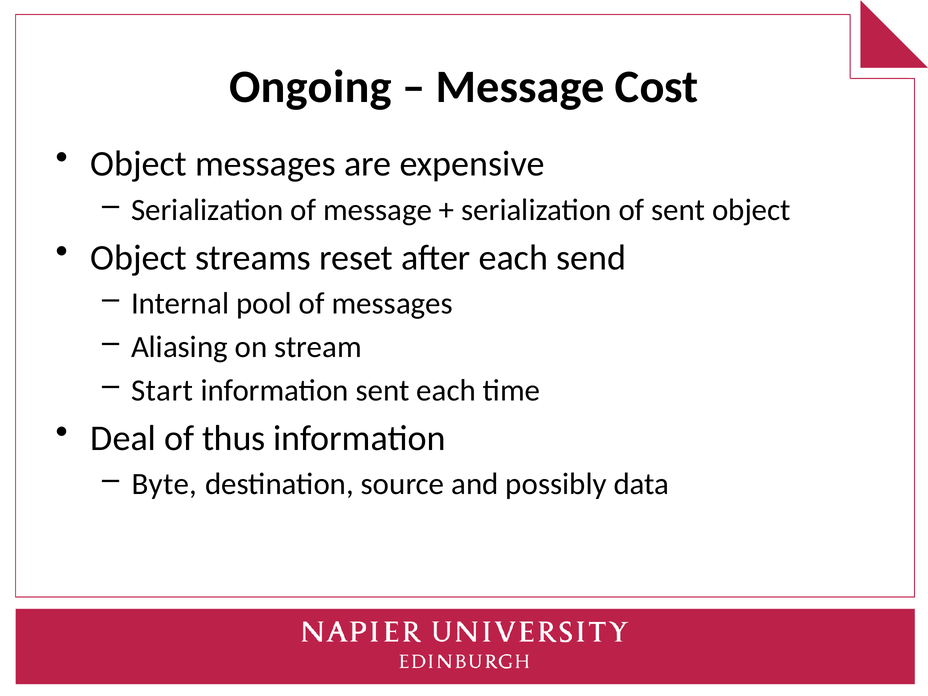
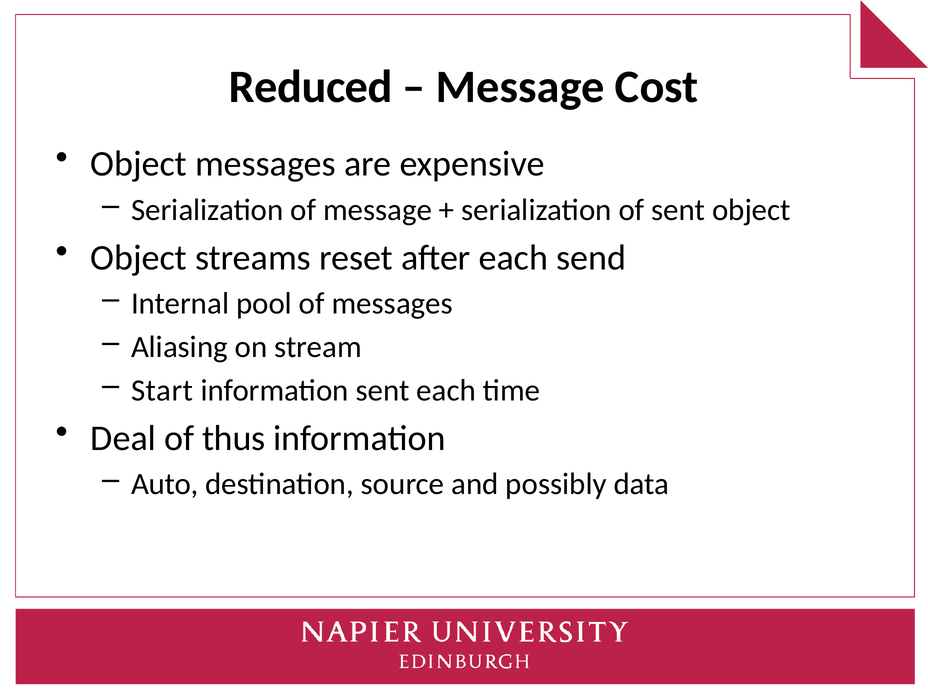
Ongoing: Ongoing -> Reduced
Byte: Byte -> Auto
